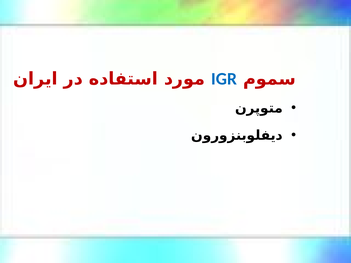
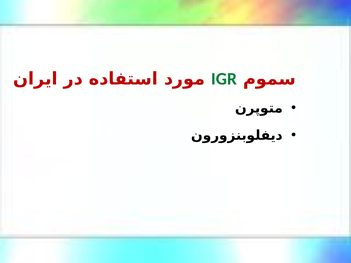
IGR colour: blue -> green
